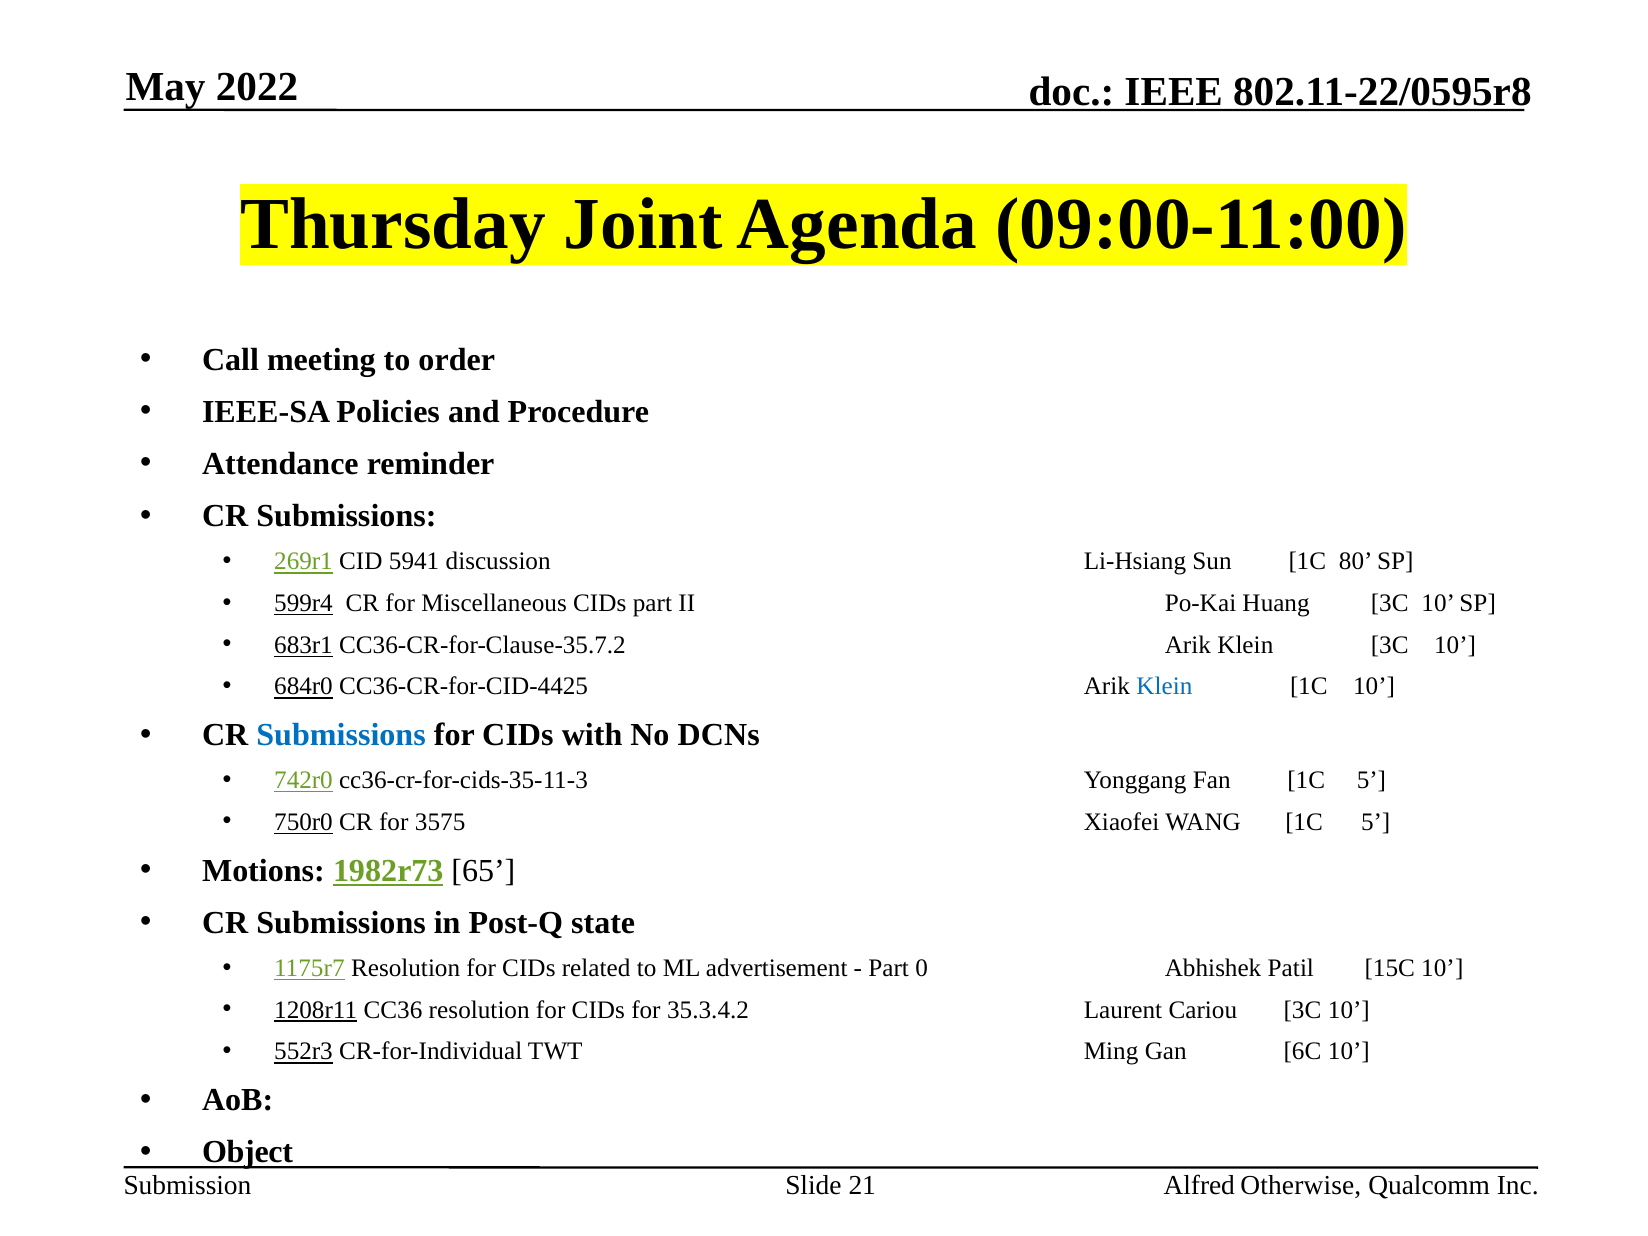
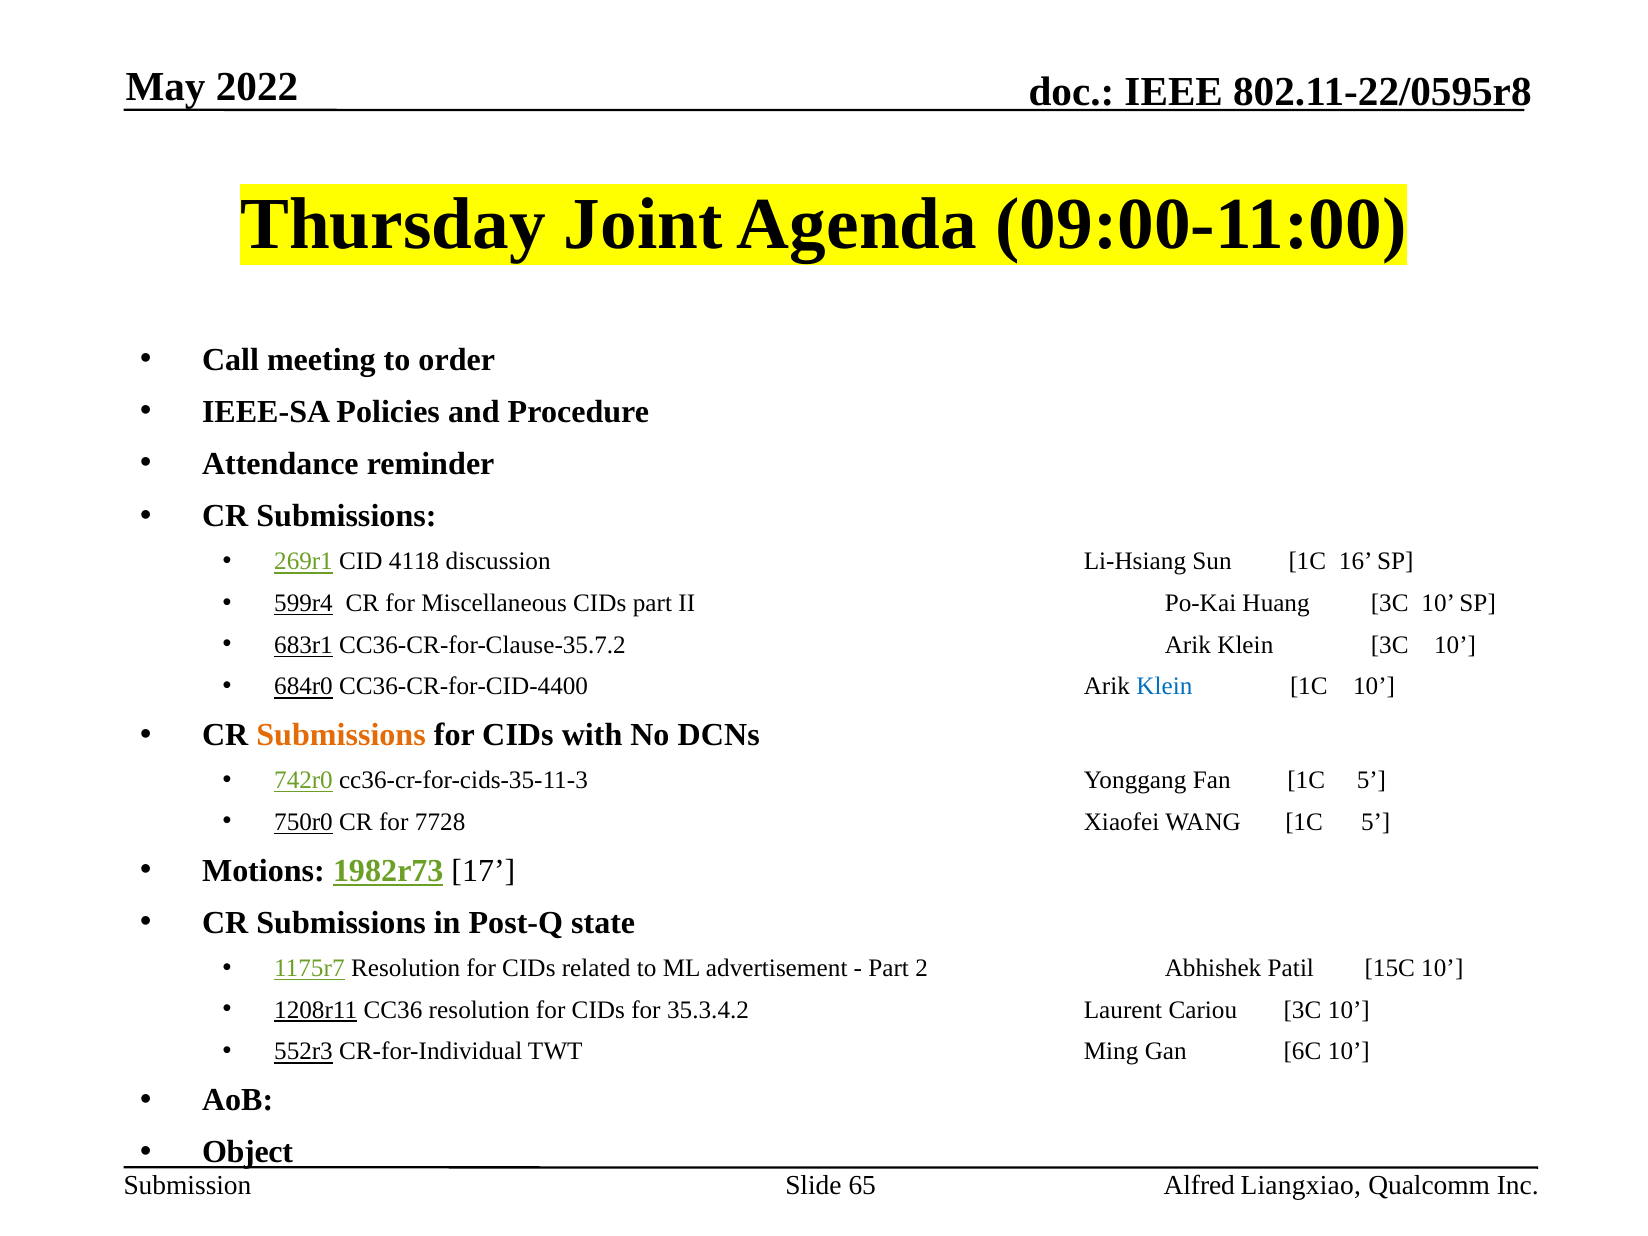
5941: 5941 -> 4118
80: 80 -> 16
CC36-CR-for-CID-4425: CC36-CR-for-CID-4425 -> CC36-CR-for-CID-4400
Submissions at (341, 735) colour: blue -> orange
3575: 3575 -> 7728
65: 65 -> 17
0: 0 -> 2
21: 21 -> 65
Otherwise: Otherwise -> Liangxiao
